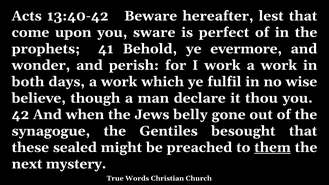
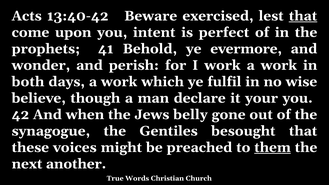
hereafter: hereafter -> exercised
that at (303, 16) underline: none -> present
sware: sware -> intent
thou: thou -> your
sealed: sealed -> voices
mystery: mystery -> another
